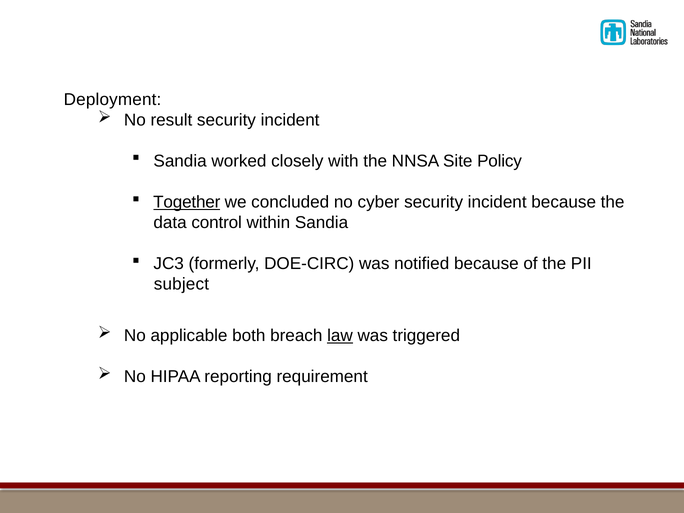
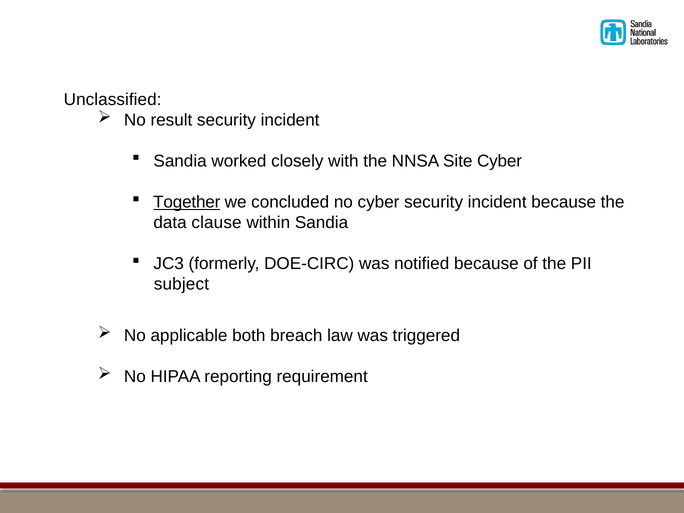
Deployment: Deployment -> Unclassified
Site Policy: Policy -> Cyber
control: control -> clause
law underline: present -> none
